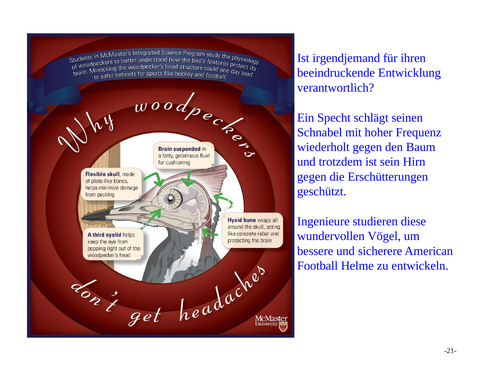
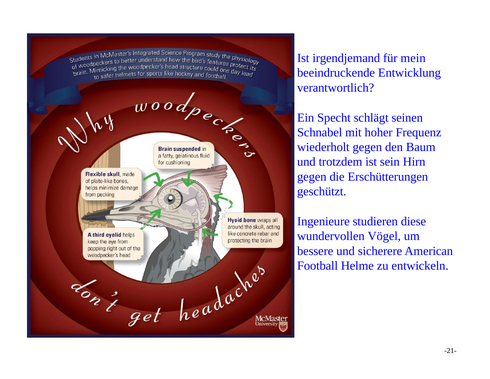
ihren: ihren -> mein
